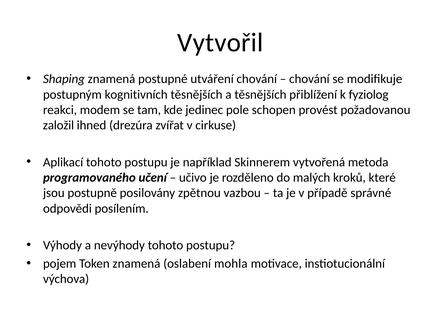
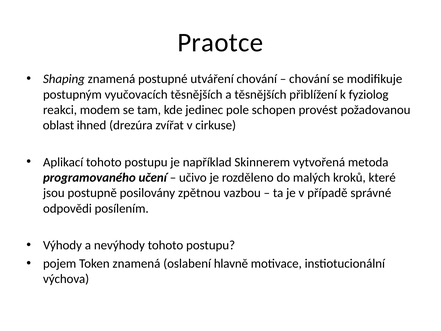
Vytvořil: Vytvořil -> Praotce
kognitivních: kognitivních -> vyučovacích
založil: založil -> oblast
mohla: mohla -> hlavně
